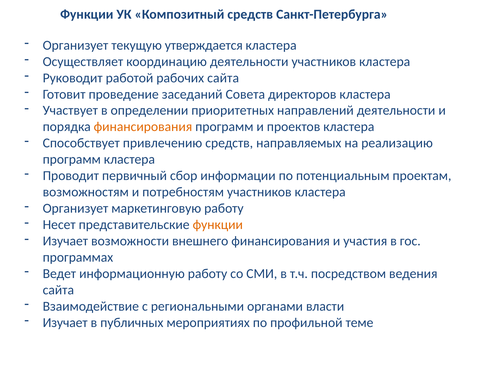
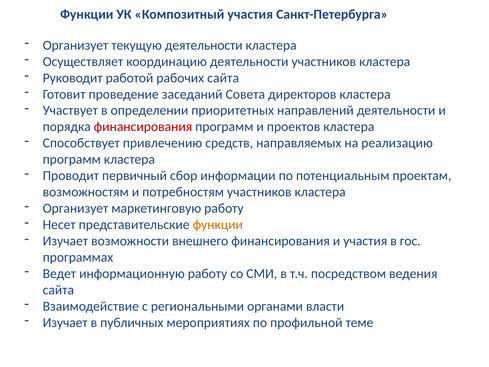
Композитный средств: средств -> участия
текущую утверждается: утверждается -> деятельности
финансирования at (143, 127) colour: orange -> red
